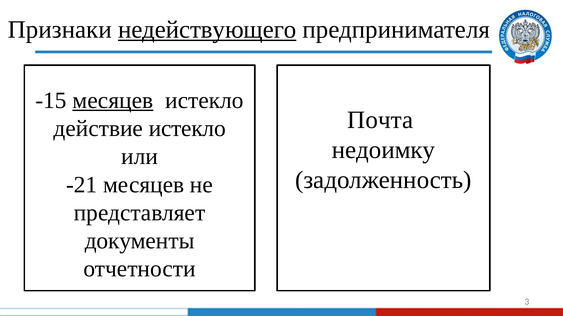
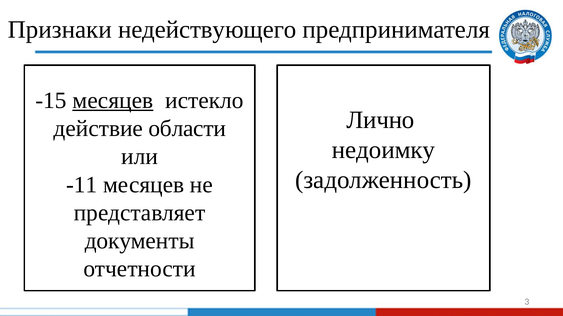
недействующего underline: present -> none
Почта: Почта -> Лично
действие истекло: истекло -> области
-21: -21 -> -11
